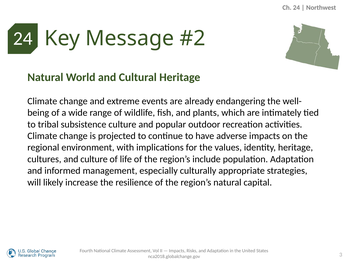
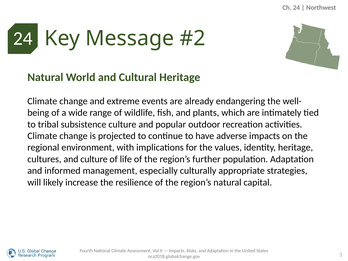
include: include -> further
